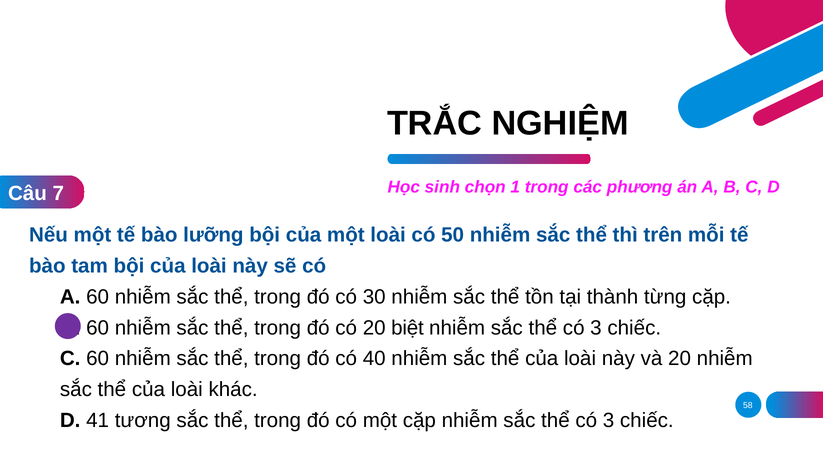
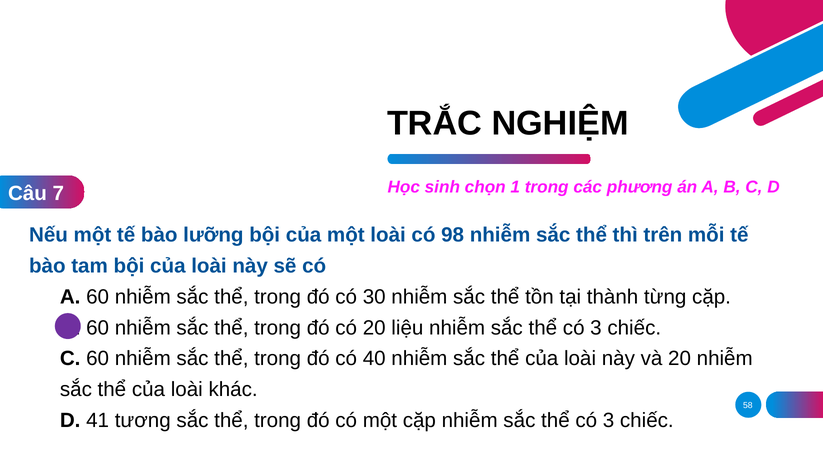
50: 50 -> 98
biệt: biệt -> liệu
